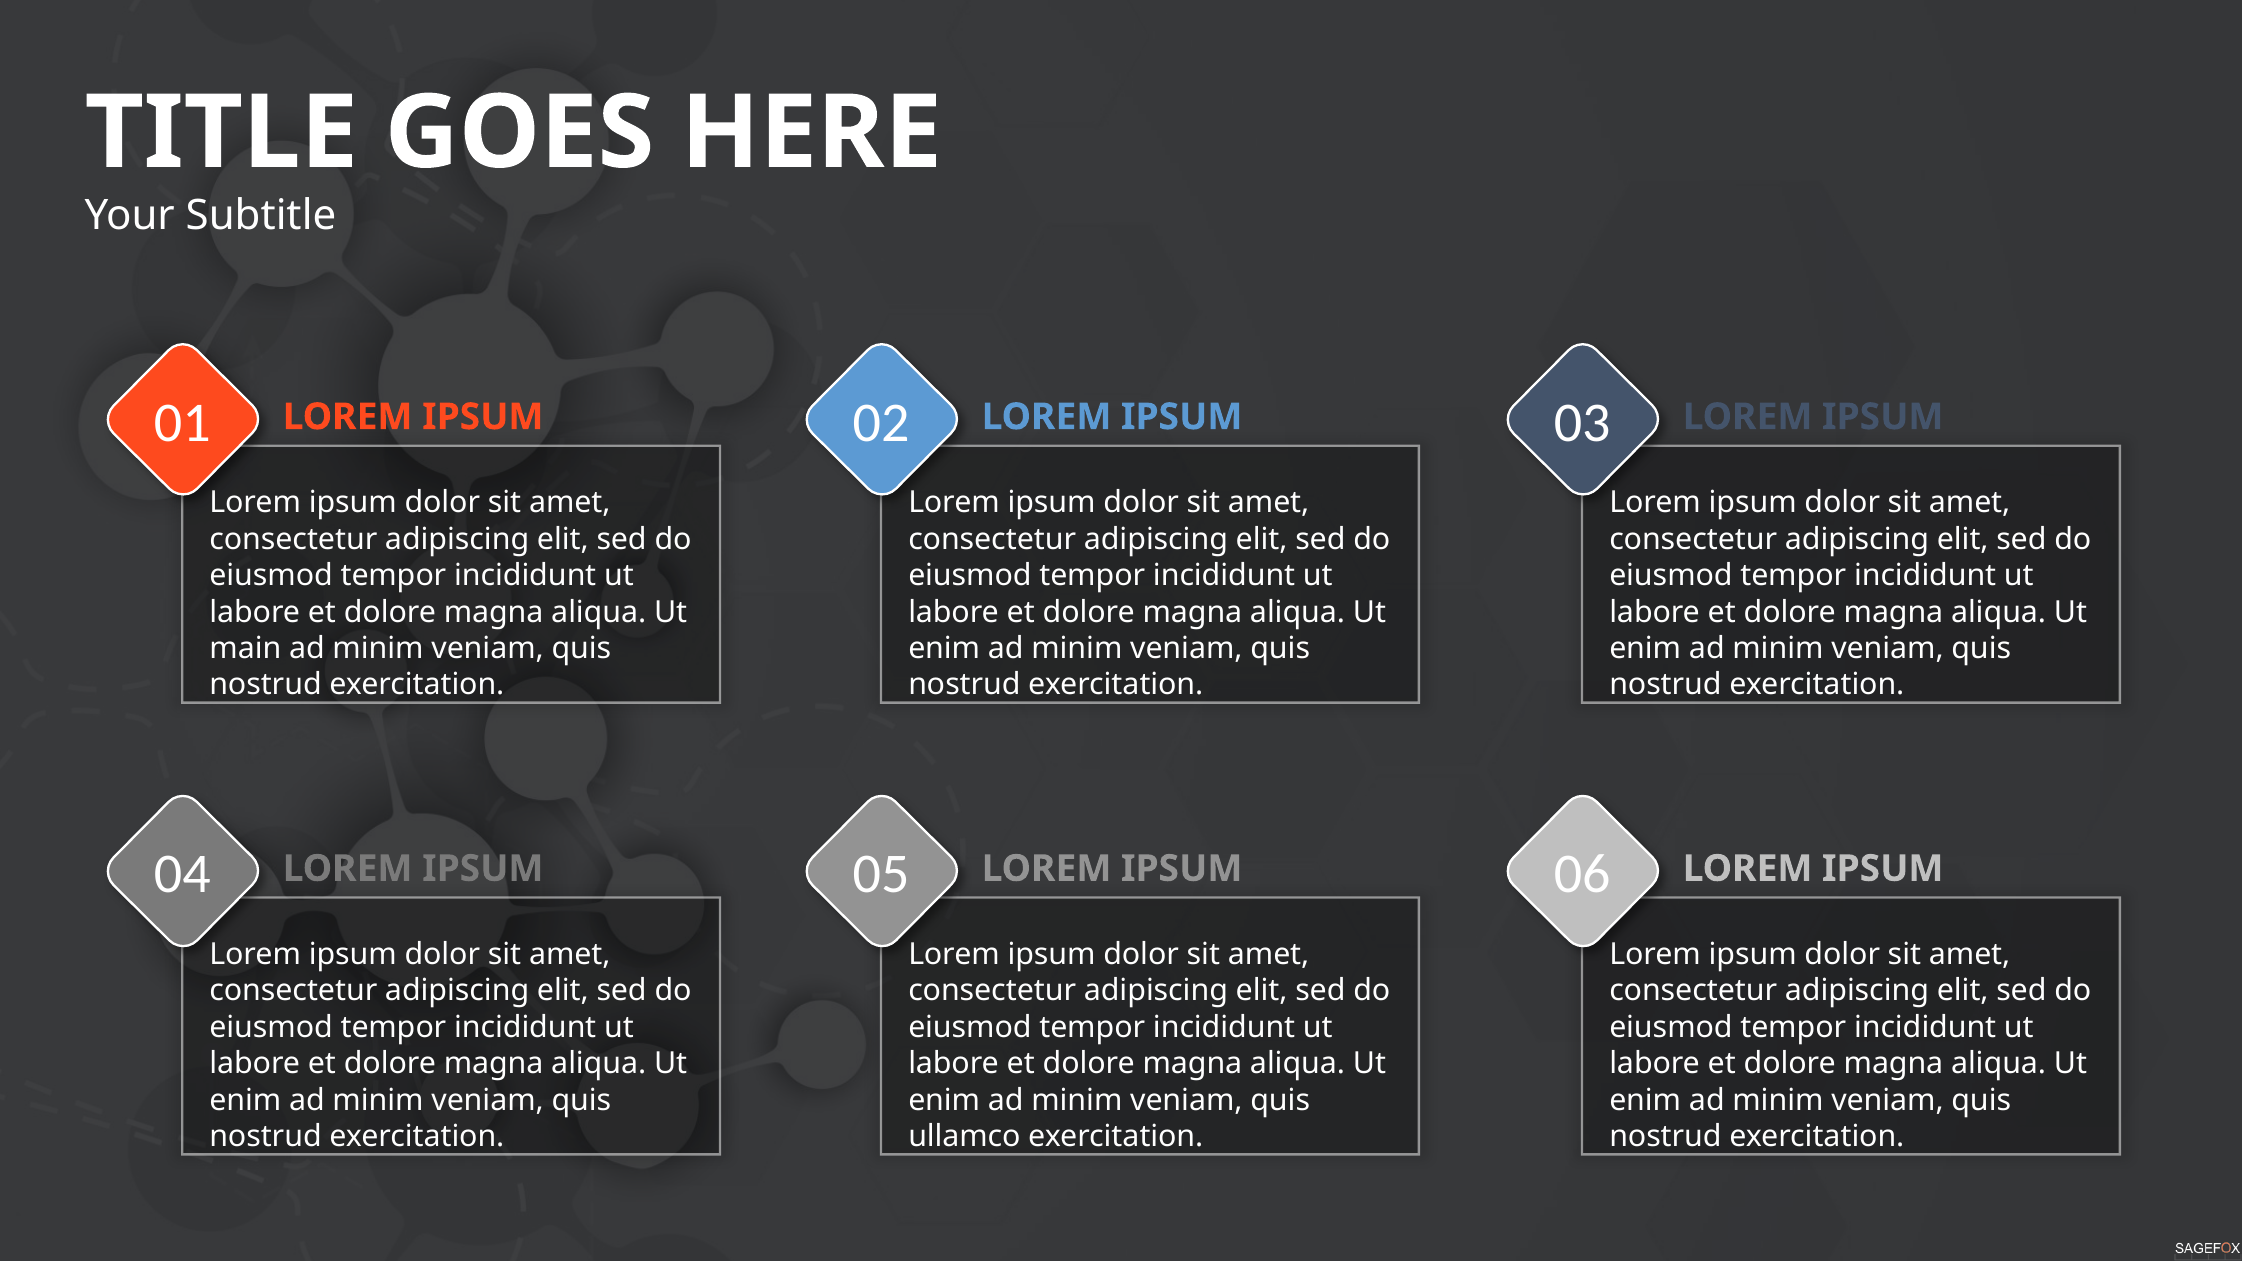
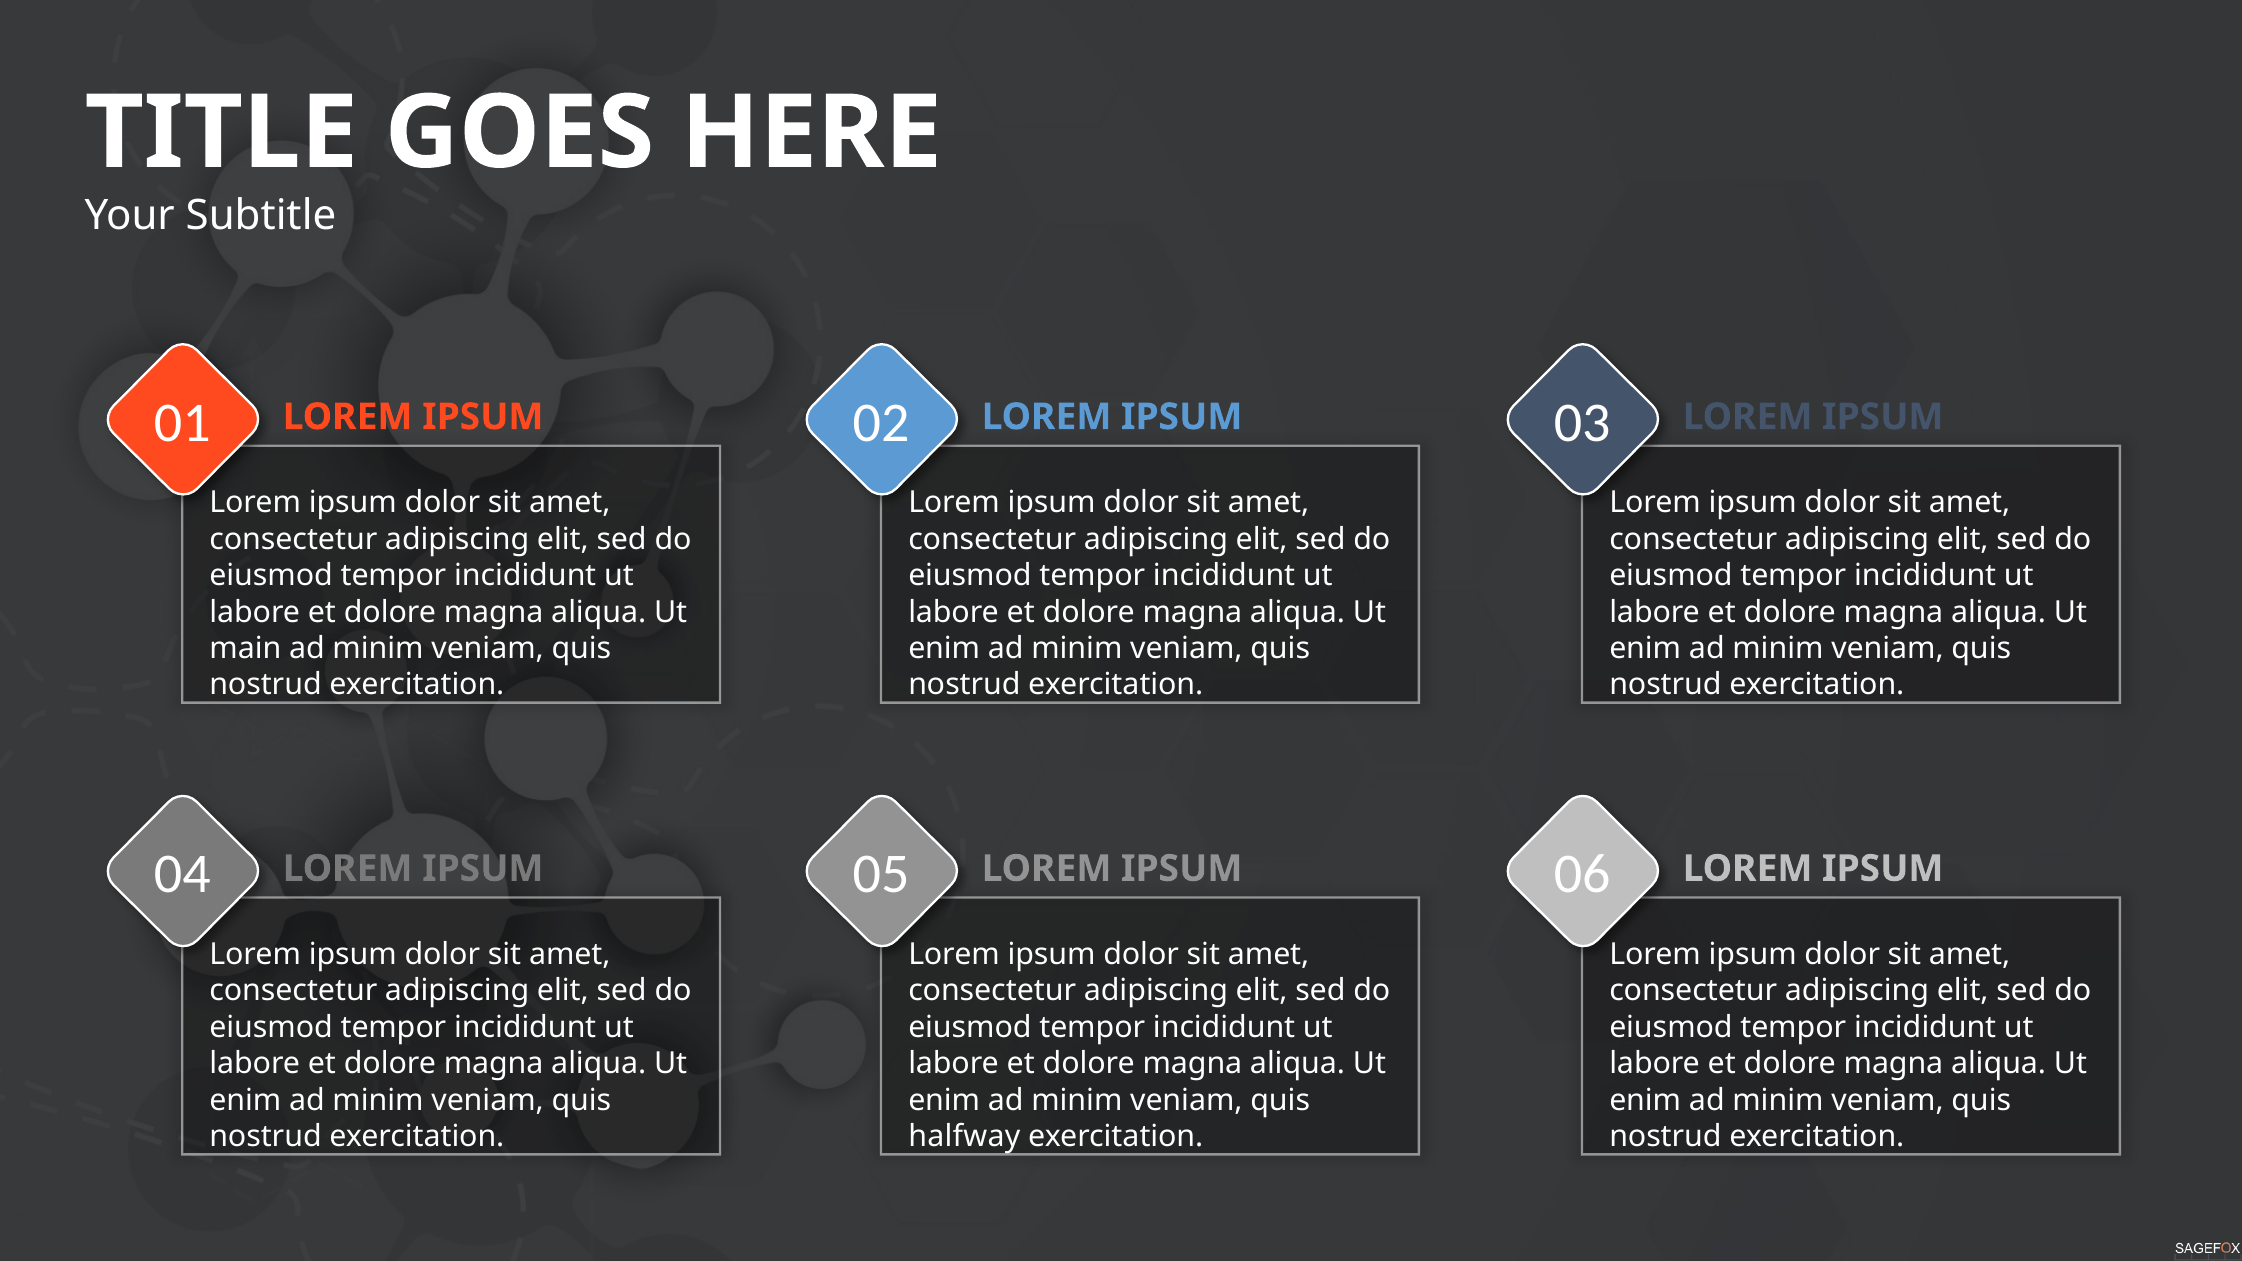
ullamco: ullamco -> halfway
